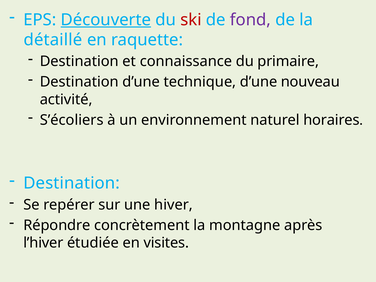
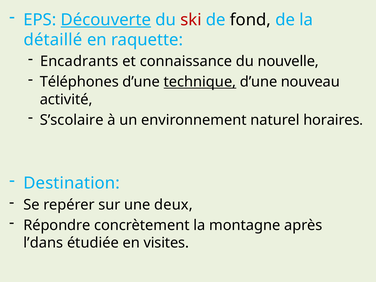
fond colour: purple -> black
Destination at (79, 61): Destination -> Encadrants
primaire: primaire -> nouvelle
Destination at (79, 82): Destination -> Téléphones
technique underline: none -> present
S’écoliers: S’écoliers -> S’scolaire
hiver: hiver -> deux
l’hiver: l’hiver -> l’dans
